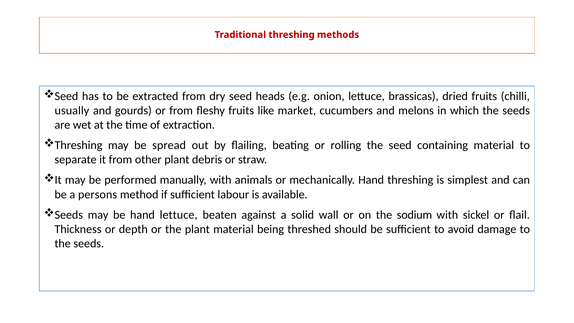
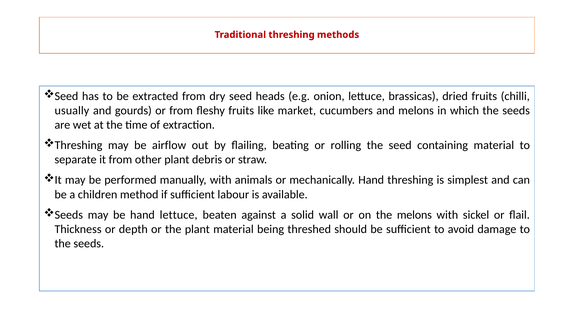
spread: spread -> airflow
persons: persons -> children
the sodium: sodium -> melons
